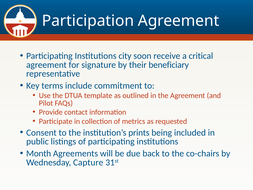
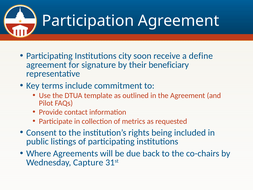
critical: critical -> define
prints: prints -> rights
Month: Month -> Where
